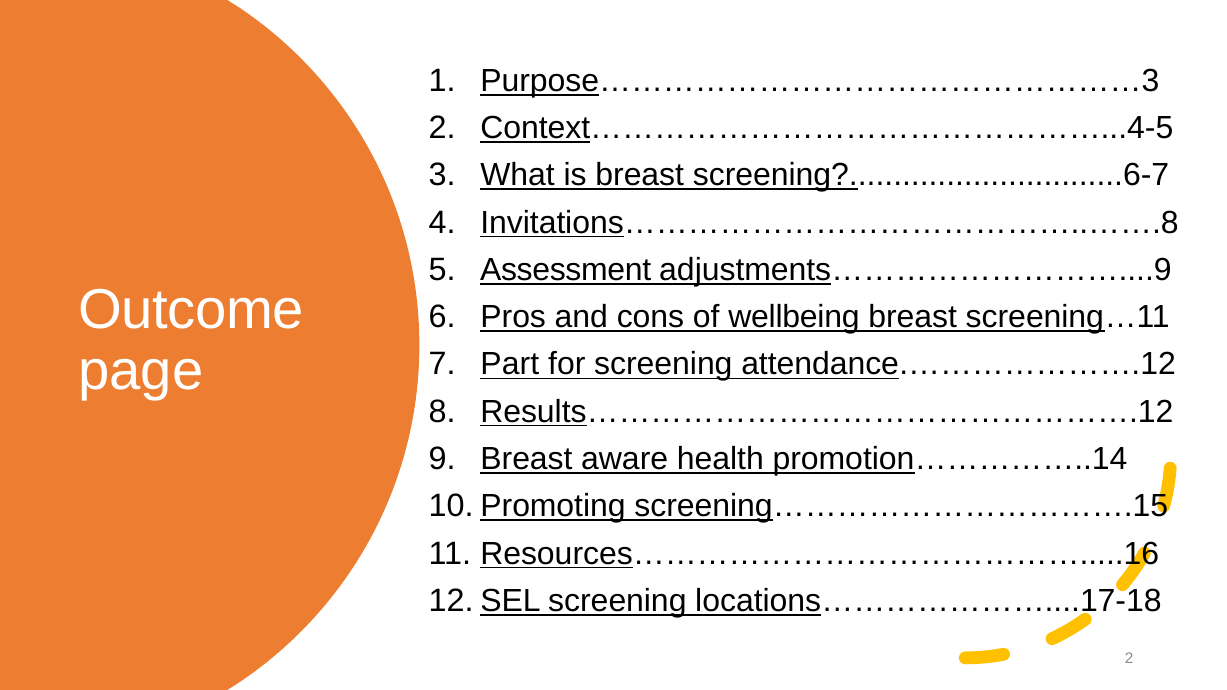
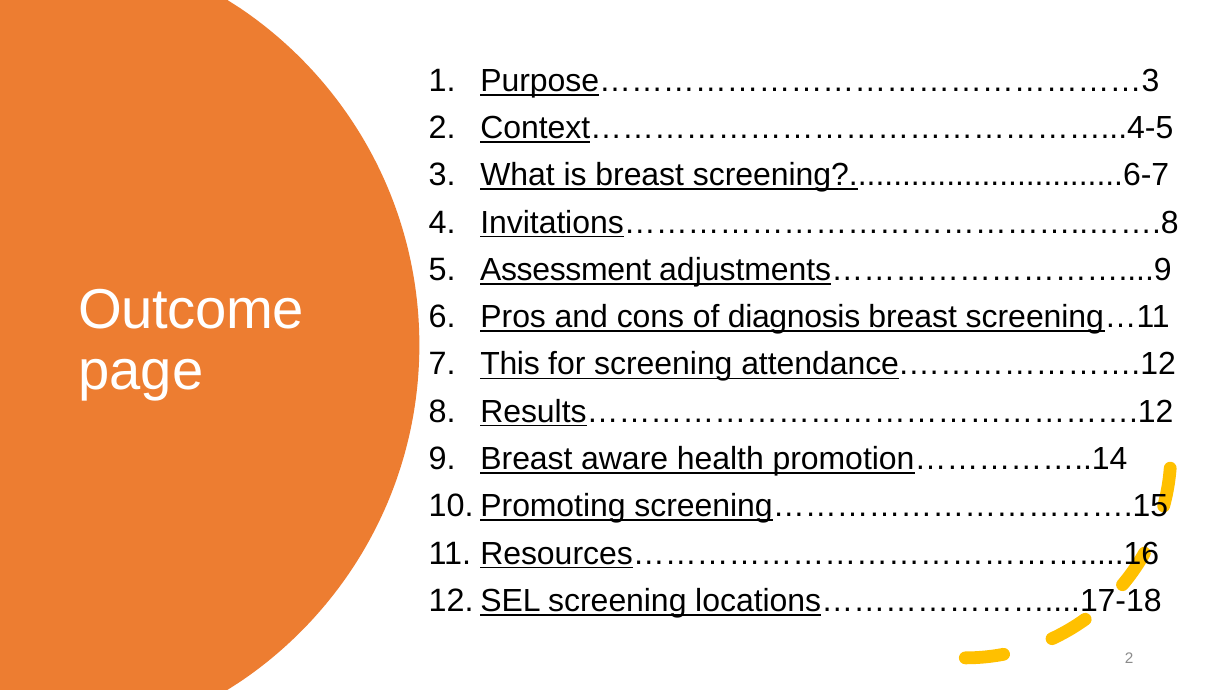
wellbeing: wellbeing -> diagnosis
Part: Part -> This
